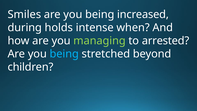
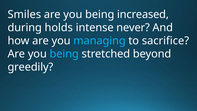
when: when -> never
managing colour: light green -> light blue
arrested: arrested -> sacrifice
children: children -> greedily
